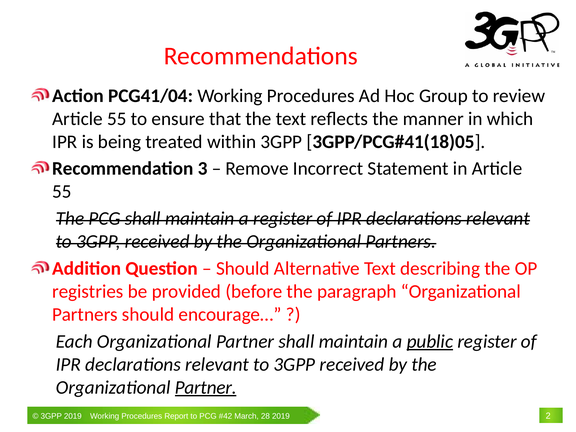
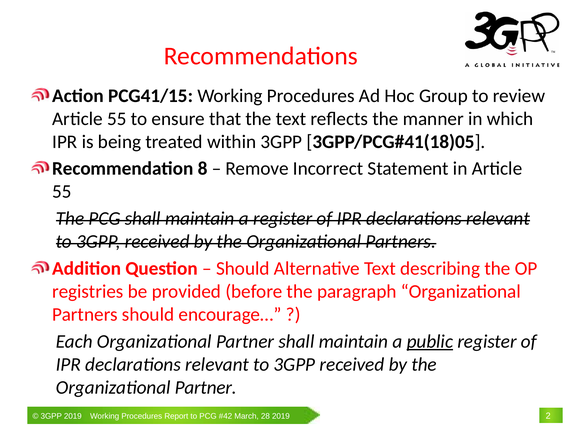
PCG41/04: PCG41/04 -> PCG41/15
3: 3 -> 8
Partner at (206, 387) underline: present -> none
